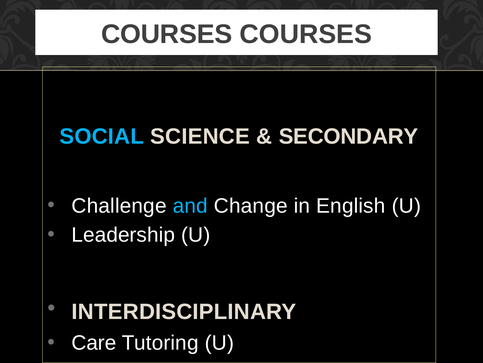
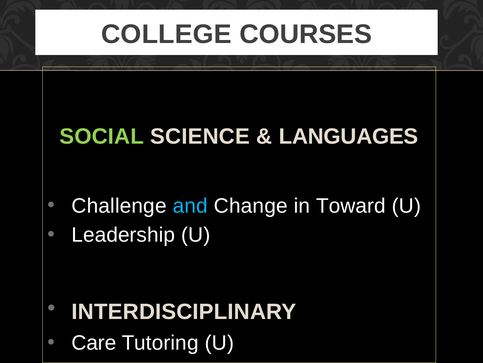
COURSES at (167, 34): COURSES -> COLLEGE
SOCIAL colour: light blue -> light green
SECONDARY: SECONDARY -> LANGUAGES
English: English -> Toward
